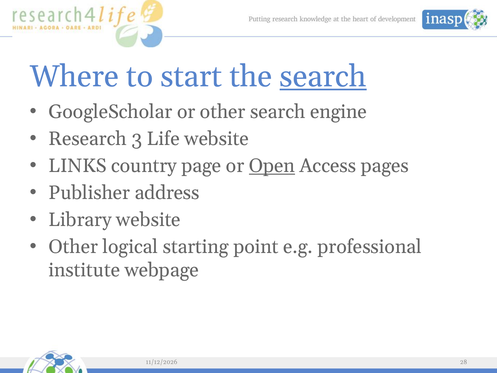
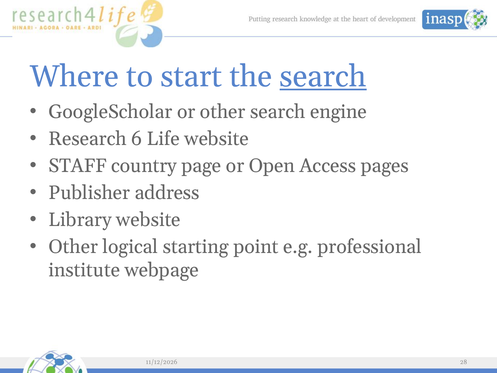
3: 3 -> 6
LINKS: LINKS -> STAFF
Open underline: present -> none
